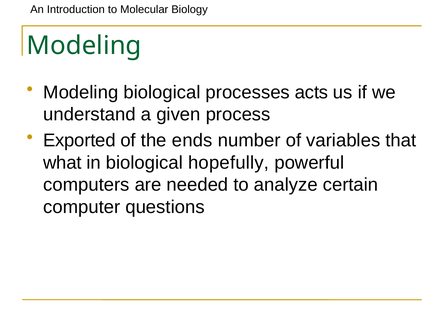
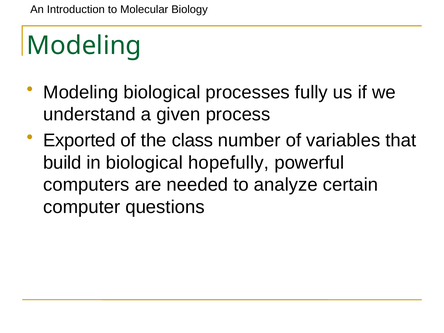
acts: acts -> fully
ends: ends -> class
what: what -> build
